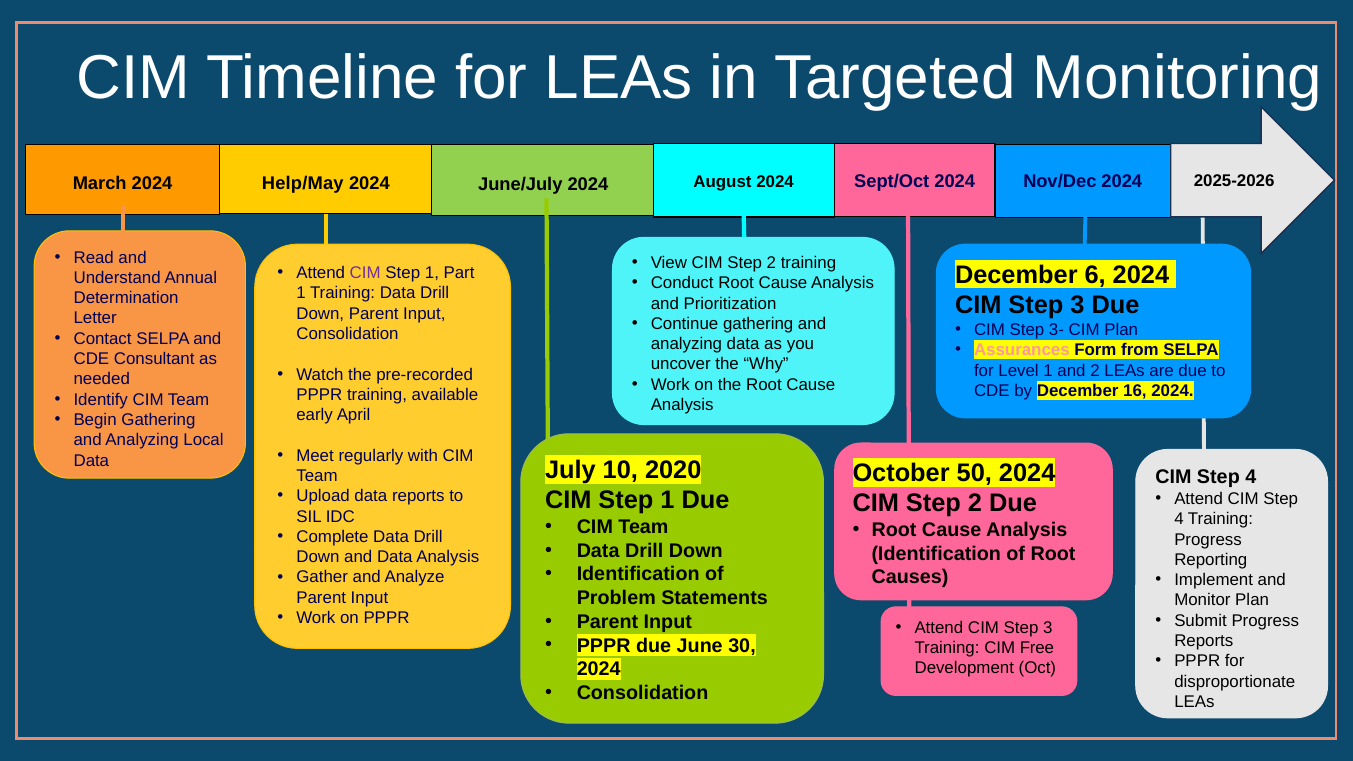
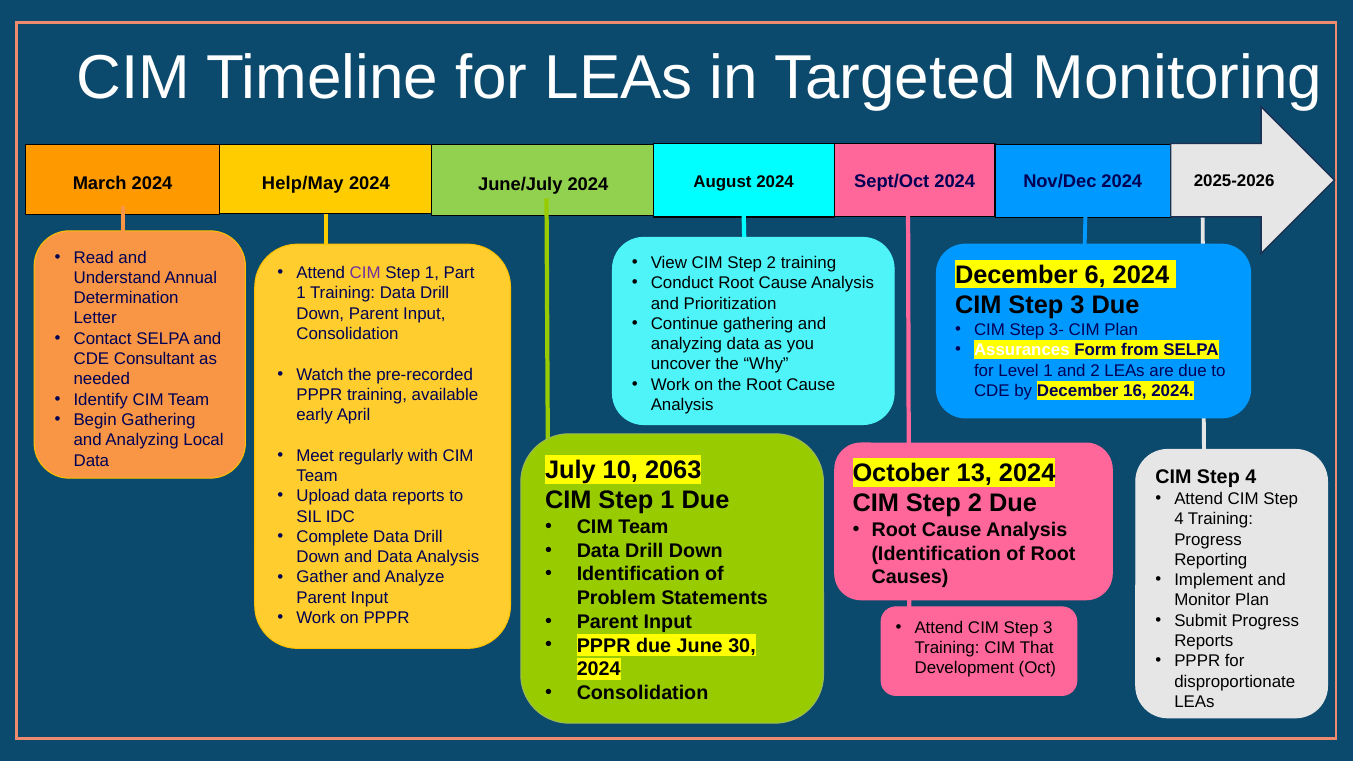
Assurances colour: pink -> white
2020: 2020 -> 2063
50: 50 -> 13
Free: Free -> That
